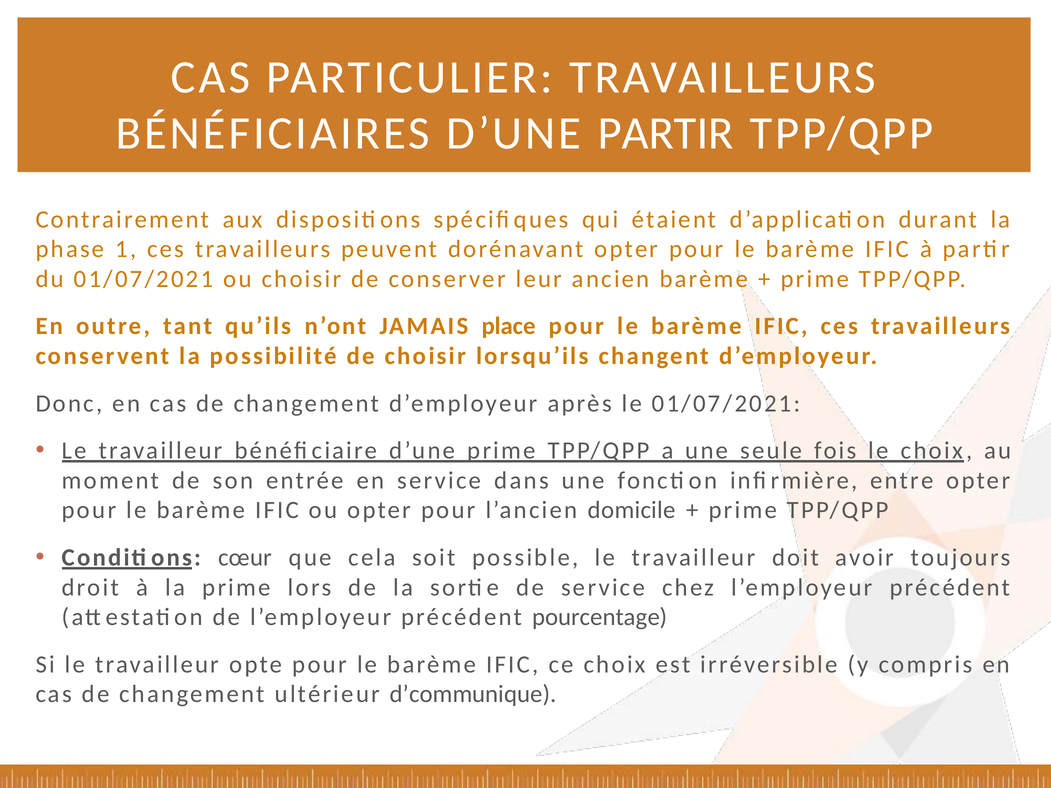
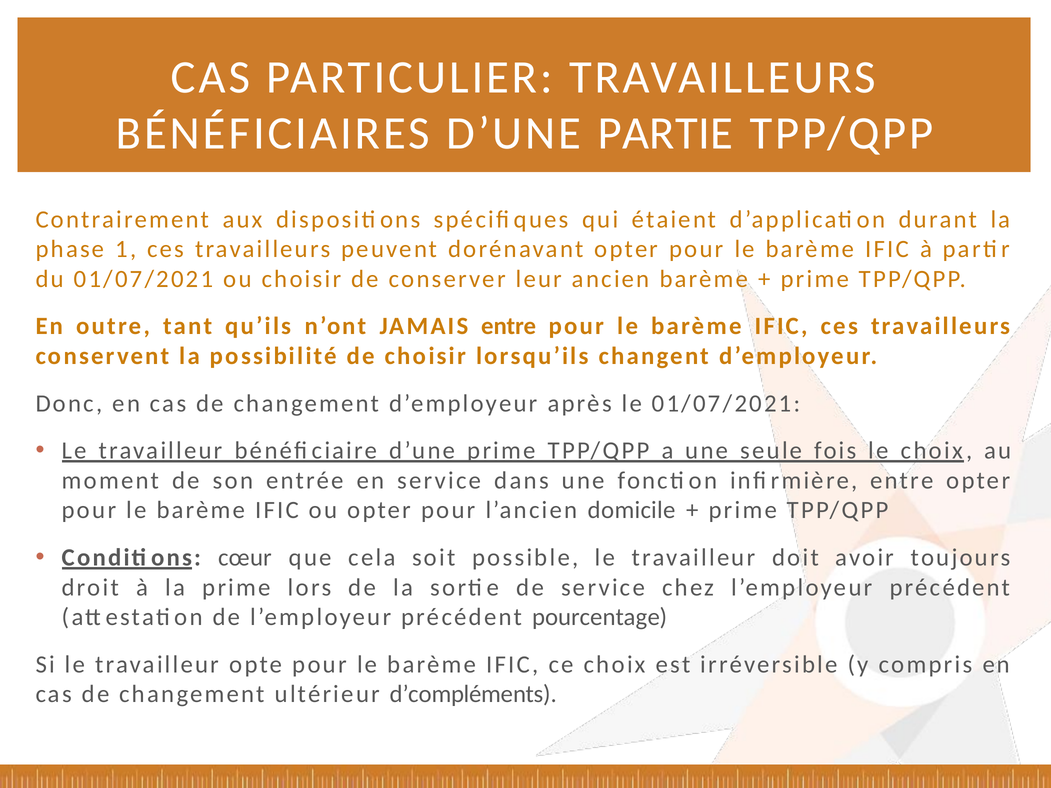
D’UNE PARTIR: PARTIR -> PARTIE
JAMAIS place: place -> entre
d’communique: d’communique -> d’compléments
